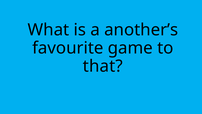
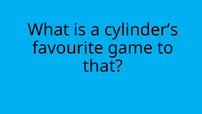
another’s: another’s -> cylinder’s
